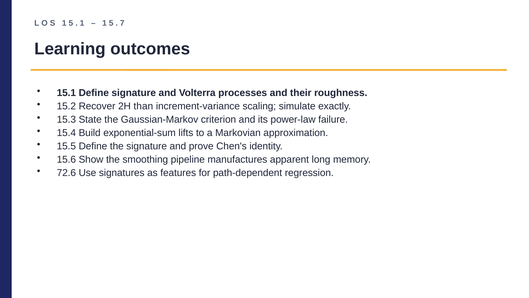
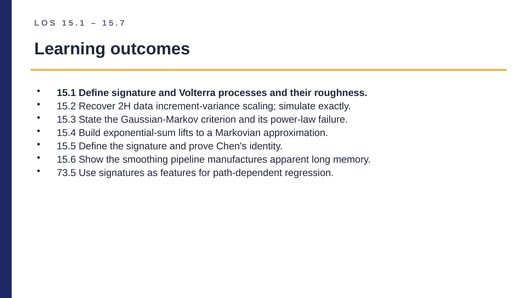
than: than -> data
72.6: 72.6 -> 73.5
